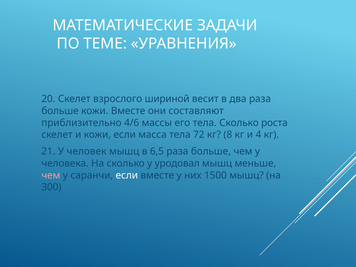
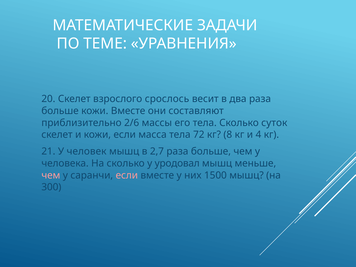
шириной: шириной -> срослось
4/6: 4/6 -> 2/6
роста: роста -> суток
6,5: 6,5 -> 2,7
если at (127, 175) colour: white -> pink
